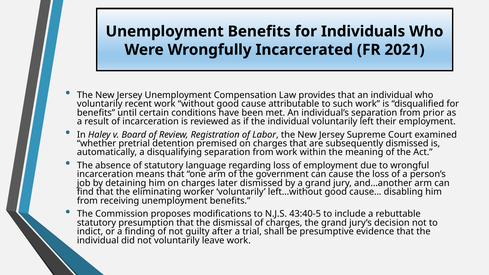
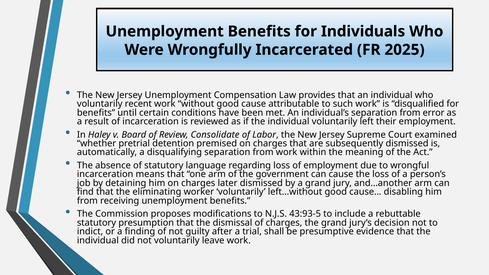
2021: 2021 -> 2025
prior: prior -> error
Registration: Registration -> Consolidate
43:40-5: 43:40-5 -> 43:93-5
